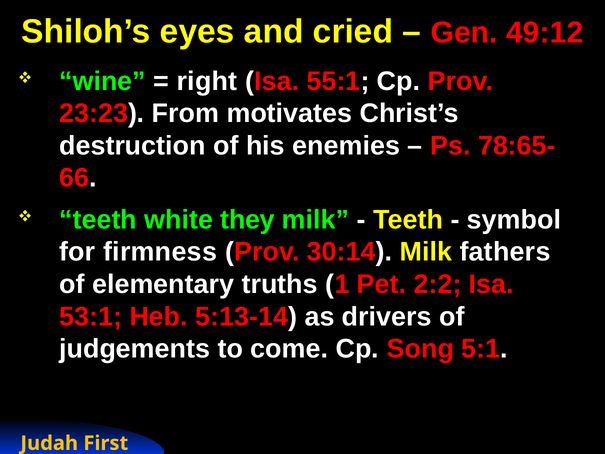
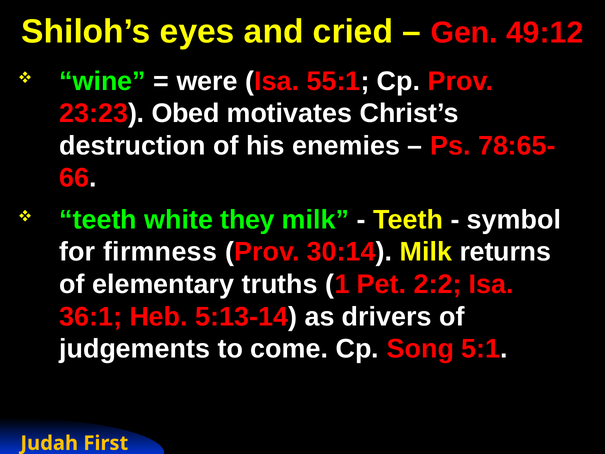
right: right -> were
From: From -> Obed
fathers: fathers -> returns
53:1: 53:1 -> 36:1
